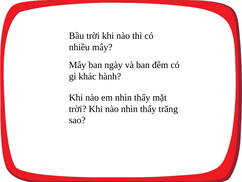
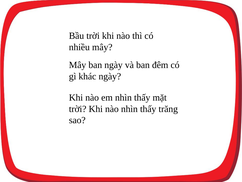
khác hành: hành -> ngày
